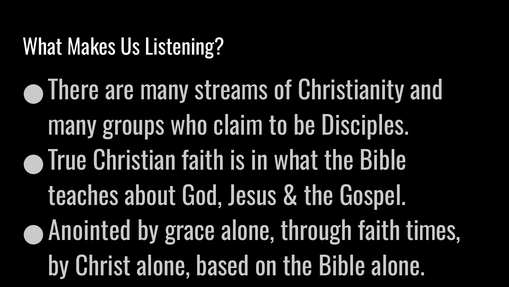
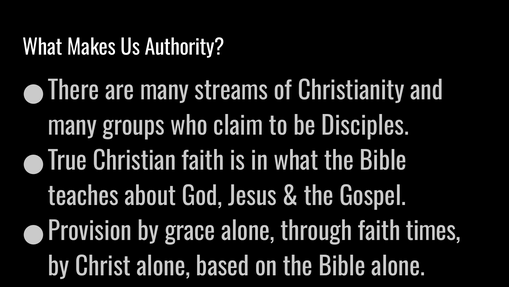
Listening: Listening -> Authority
Anointed: Anointed -> Provision
